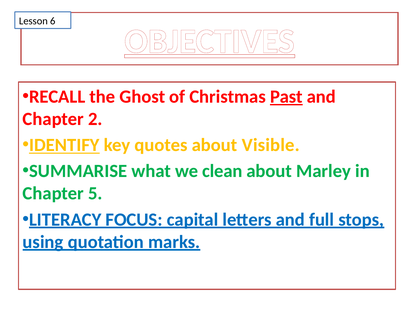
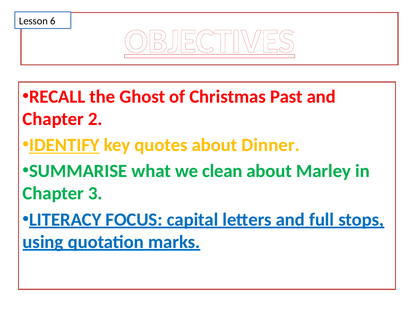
Past underline: present -> none
Visible: Visible -> Dinner
5: 5 -> 3
